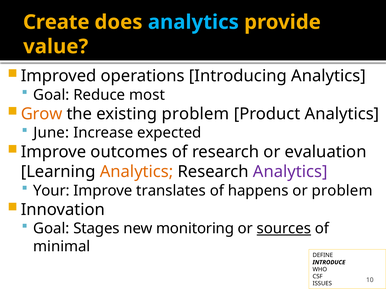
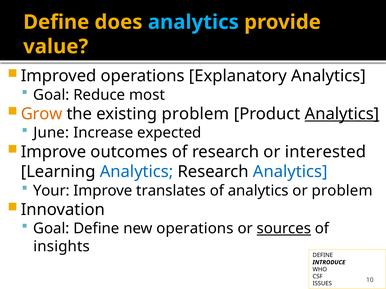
Create at (56, 22): Create -> Define
Introducing: Introducing -> Explanatory
Analytics at (342, 114) underline: none -> present
evaluation: evaluation -> interested
Analytics at (137, 172) colour: orange -> blue
Analytics at (290, 172) colour: purple -> blue
of happens: happens -> analytics
Goal Stages: Stages -> Define
new monitoring: monitoring -> operations
minimal: minimal -> insights
